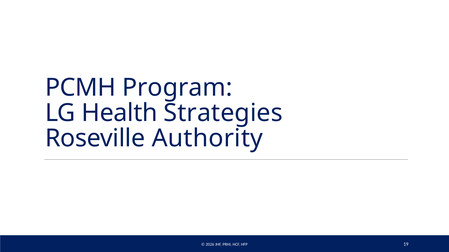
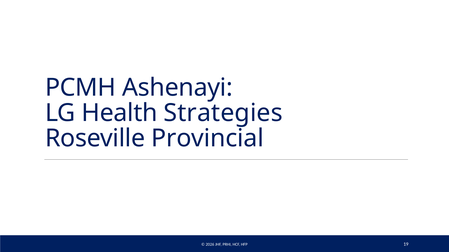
Program: Program -> Ashenayi
Authority: Authority -> Provincial
